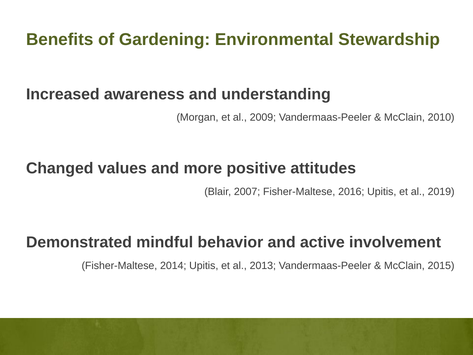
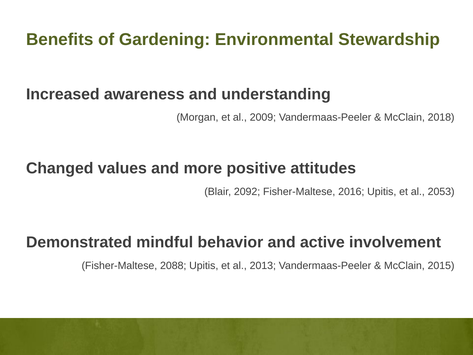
2010: 2010 -> 2018
2007: 2007 -> 2092
2019: 2019 -> 2053
2014: 2014 -> 2088
